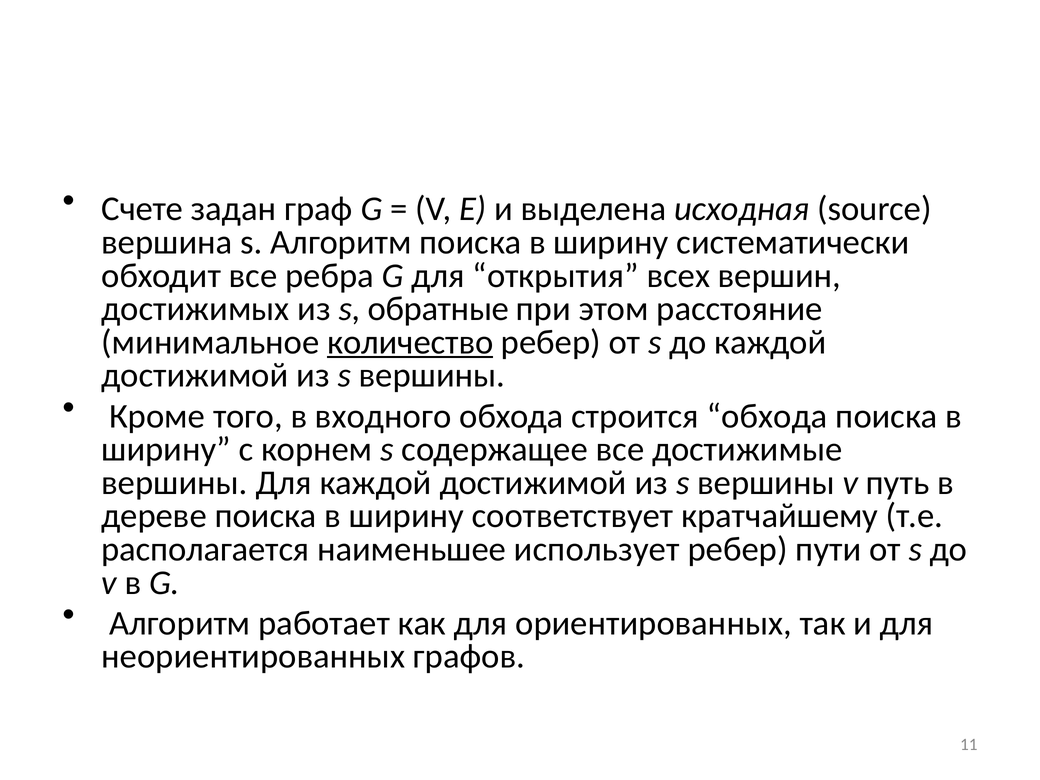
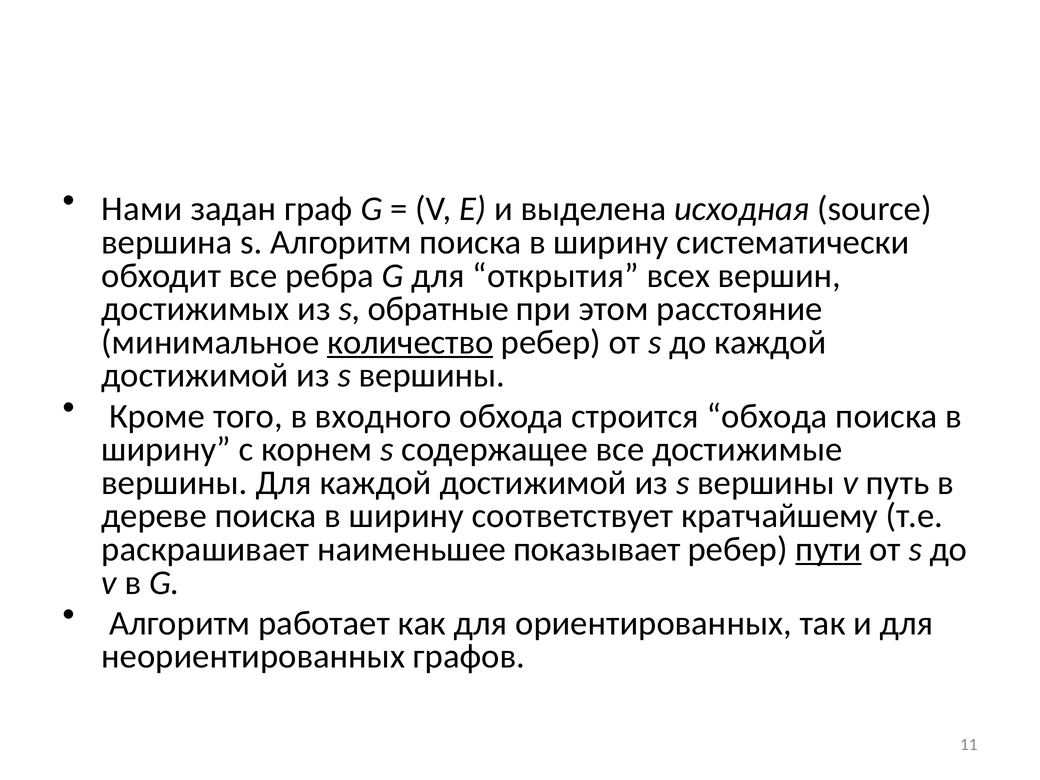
Счете: Счете -> Нами
располагается: располагается -> раскрашивает
использует: использует -> показывает
пути underline: none -> present
